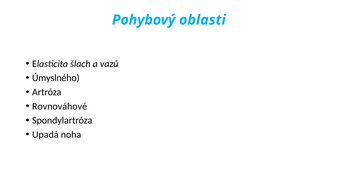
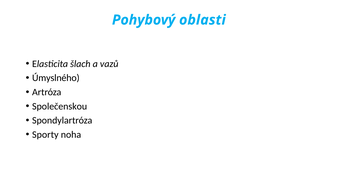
Rovnováhové: Rovnováhové -> Společenskou
Upadá: Upadá -> Sporty
